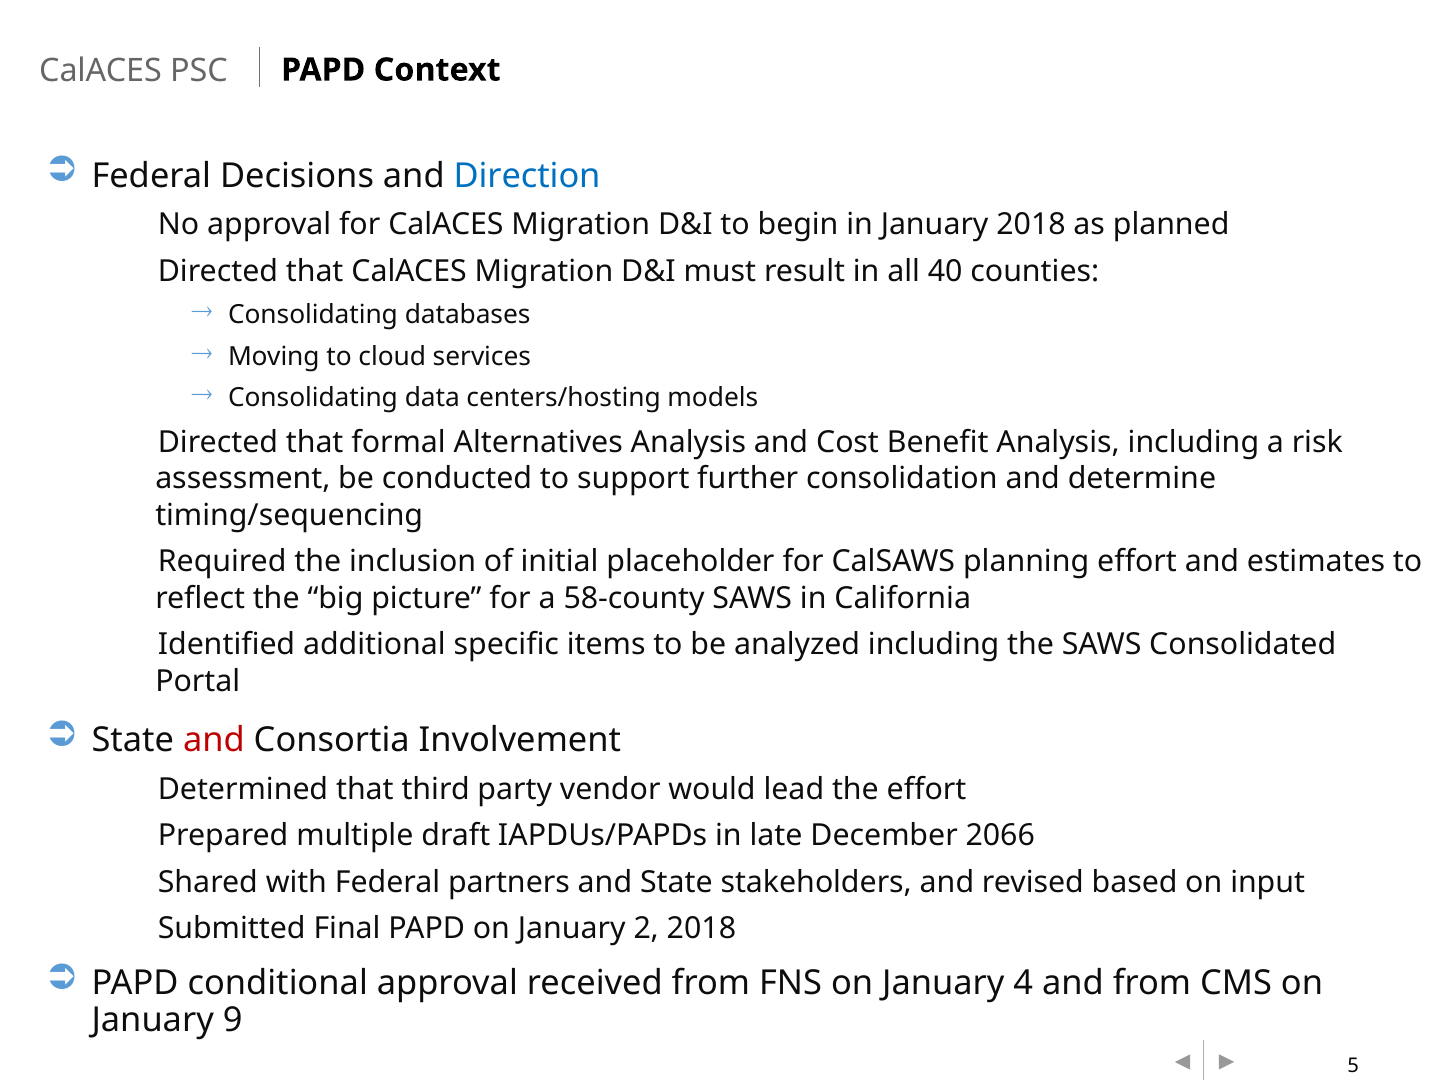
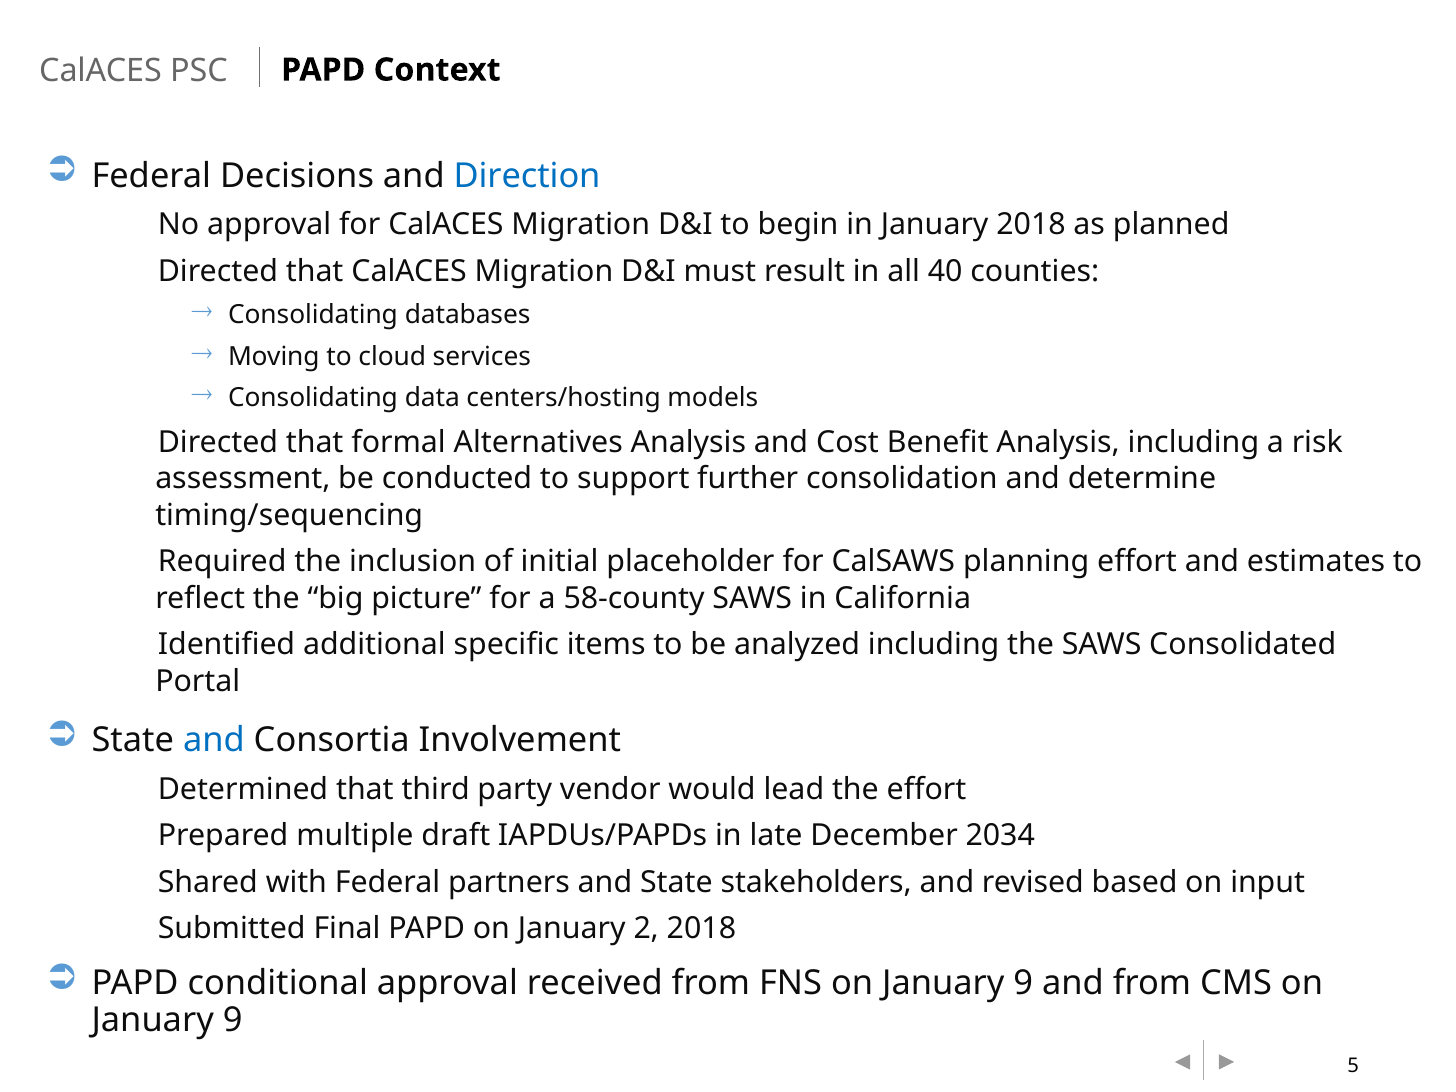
and at (214, 740) colour: red -> blue
2066: 2066 -> 2034
FNS on January 4: 4 -> 9
